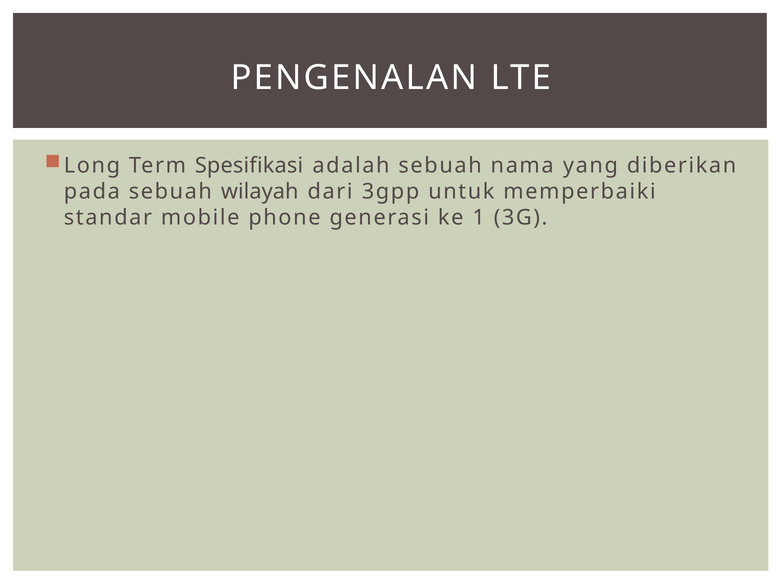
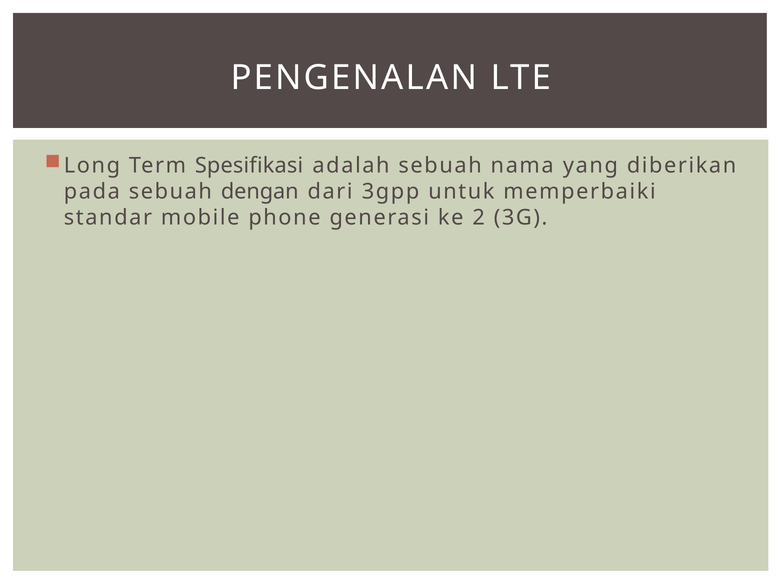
wilayah: wilayah -> dengan
1: 1 -> 2
